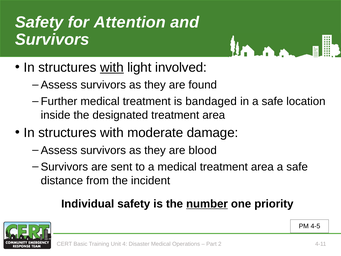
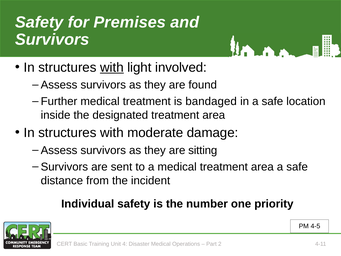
Attention: Attention -> Premises
blood: blood -> sitting
number underline: present -> none
